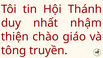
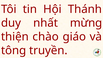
nhậm: nhậm -> mừng
